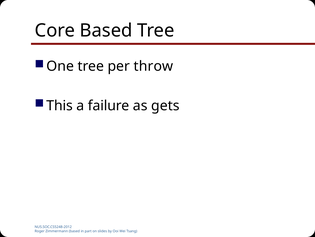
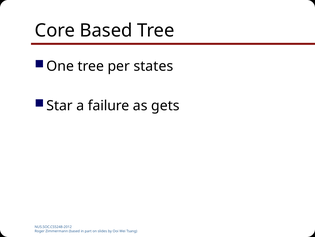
throw: throw -> states
This: This -> Star
